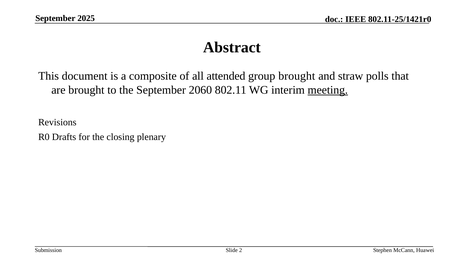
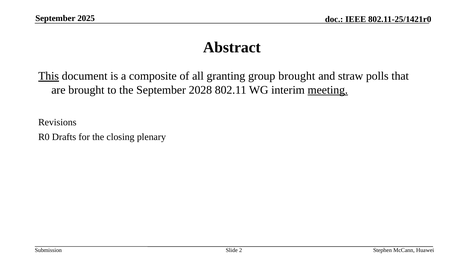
This underline: none -> present
attended: attended -> granting
2060: 2060 -> 2028
